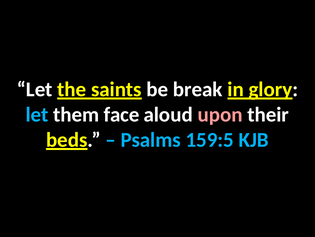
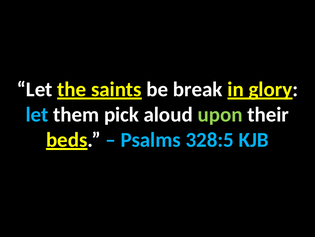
face: face -> pick
upon colour: pink -> light green
159:5: 159:5 -> 328:5
